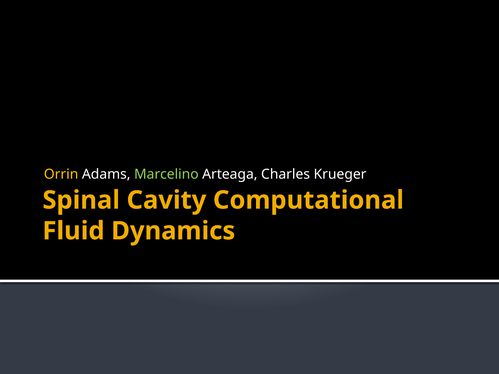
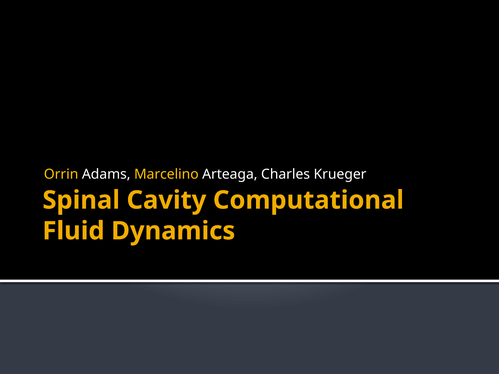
Marcelino colour: light green -> yellow
